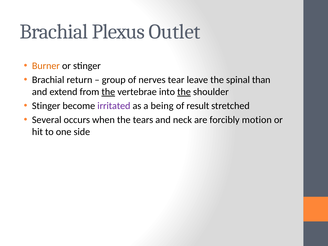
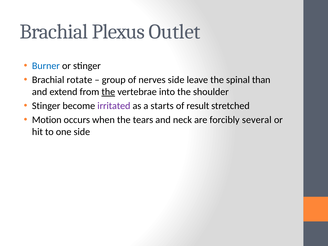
Burner colour: orange -> blue
return: return -> rotate
nerves tear: tear -> side
the at (184, 92) underline: present -> none
being: being -> starts
Several: Several -> Motion
motion: motion -> several
